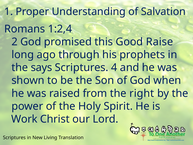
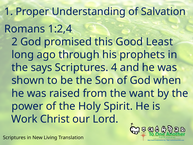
Raise: Raise -> Least
right: right -> want
